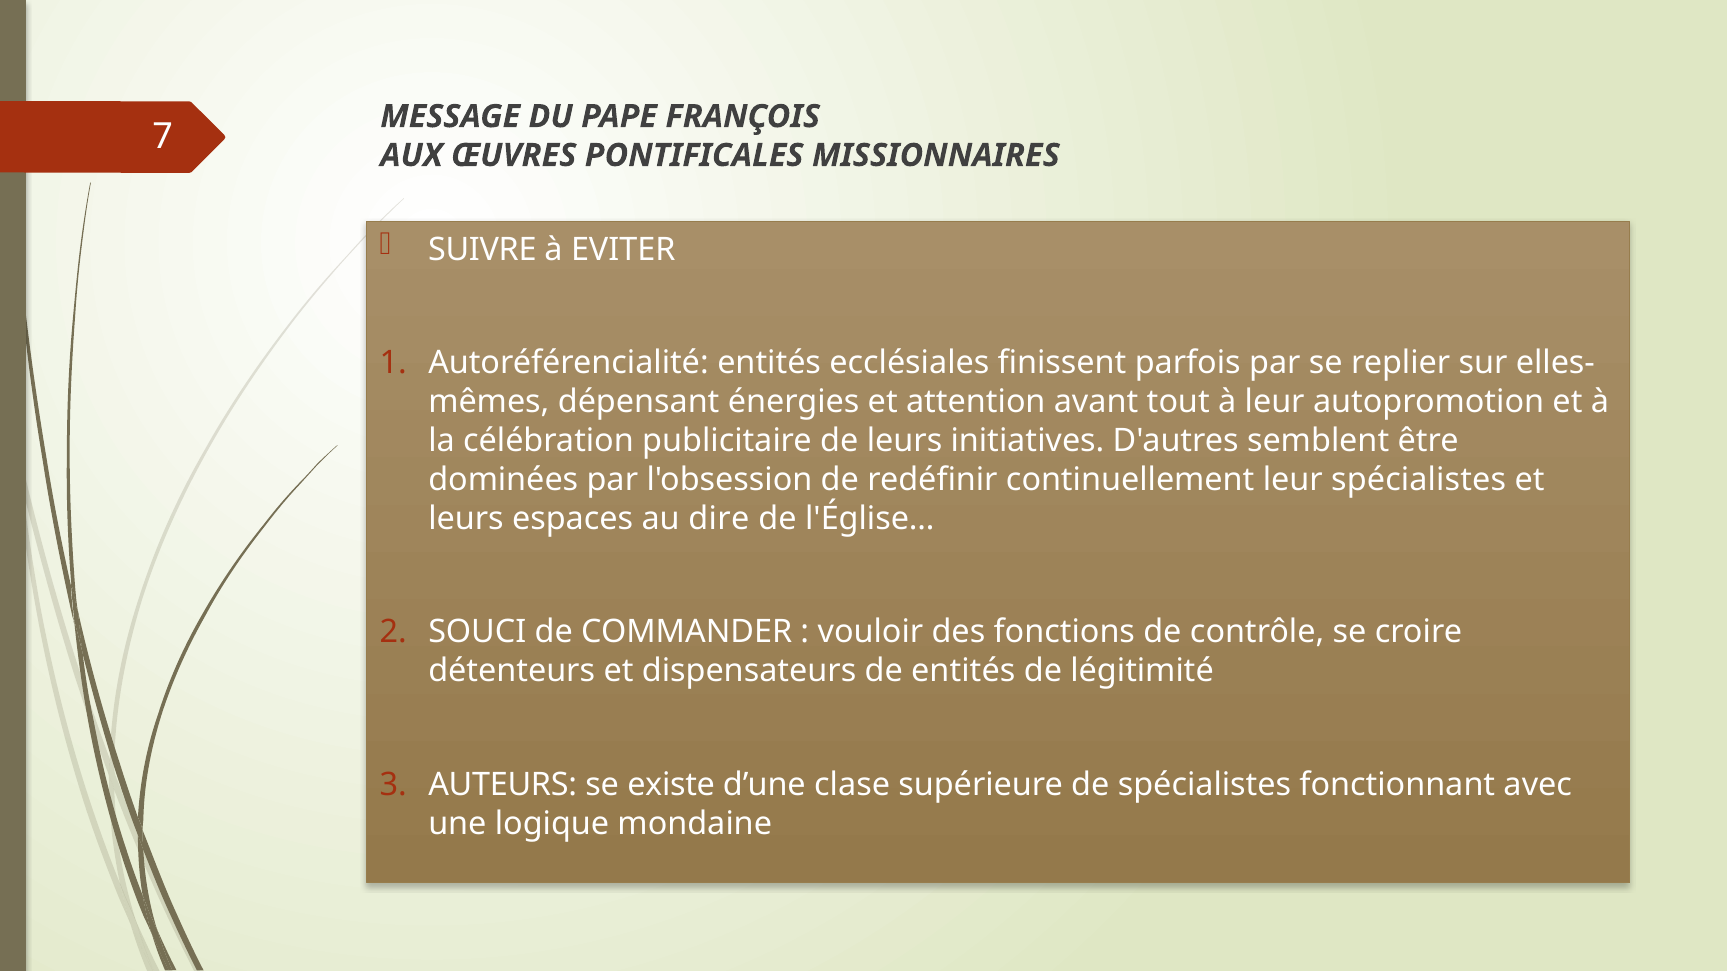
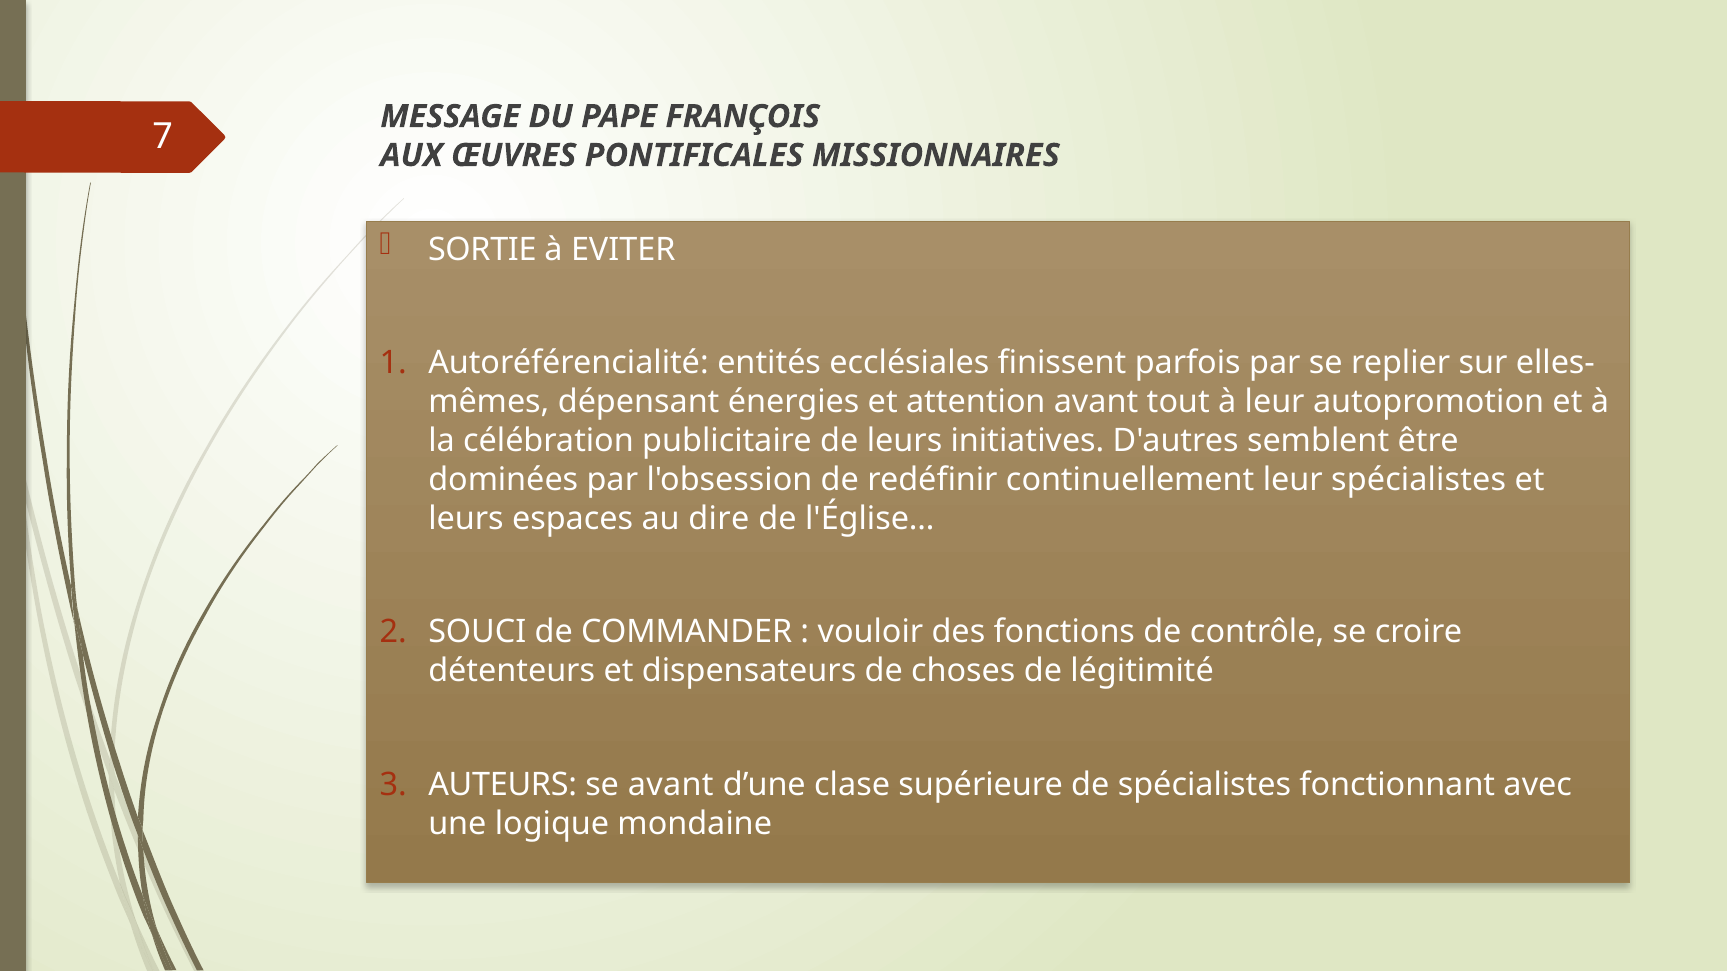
SUIVRE: SUIVRE -> SORTIE
de entités: entités -> choses
se existe: existe -> avant
